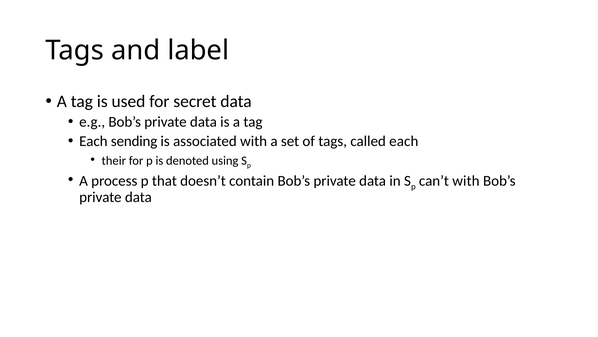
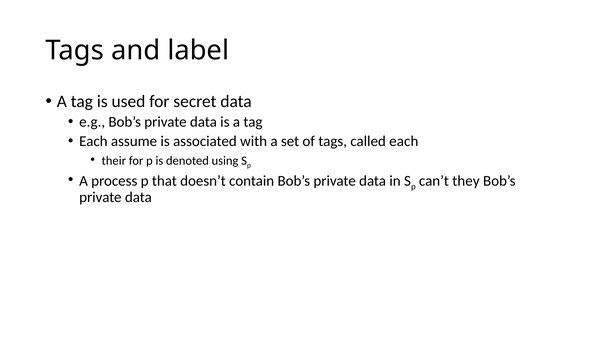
sending: sending -> assume
can’t with: with -> they
